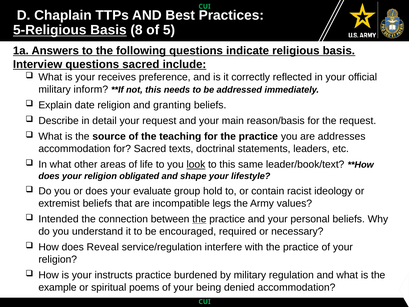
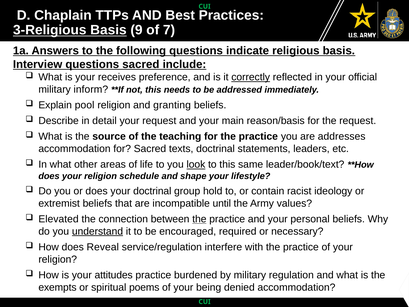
5-Religious: 5-Religious -> 3-Religious
8: 8 -> 9
5: 5 -> 7
correctly underline: none -> present
date: date -> pool
obligated: obligated -> schedule
your evaluate: evaluate -> doctrinal
legs: legs -> until
Intended: Intended -> Elevated
understand underline: none -> present
instructs: instructs -> attitudes
example: example -> exempts
